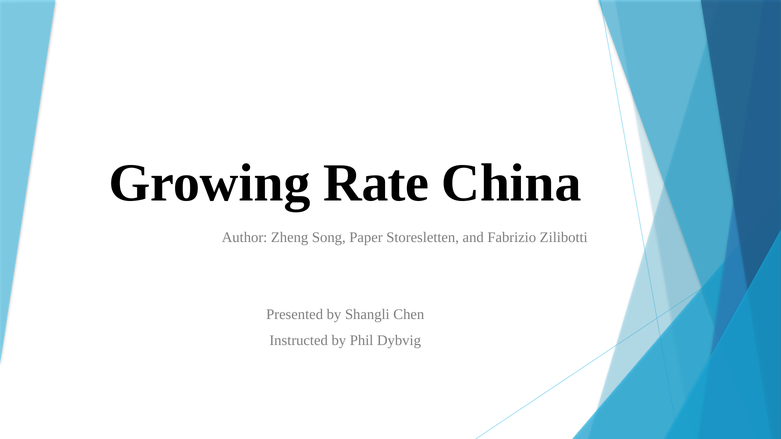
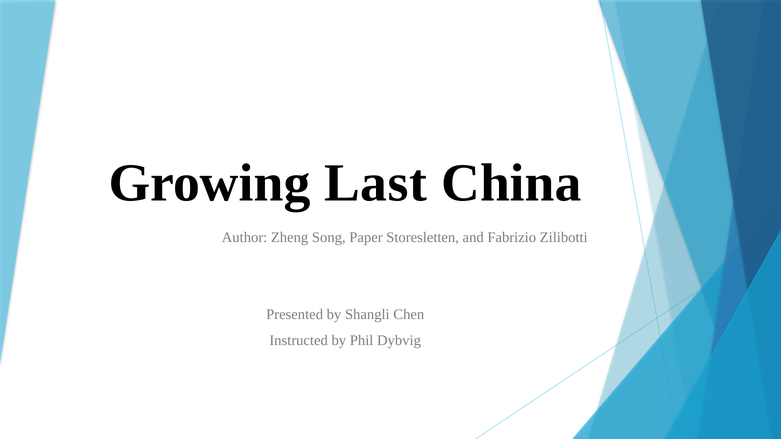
Rate: Rate -> Last
